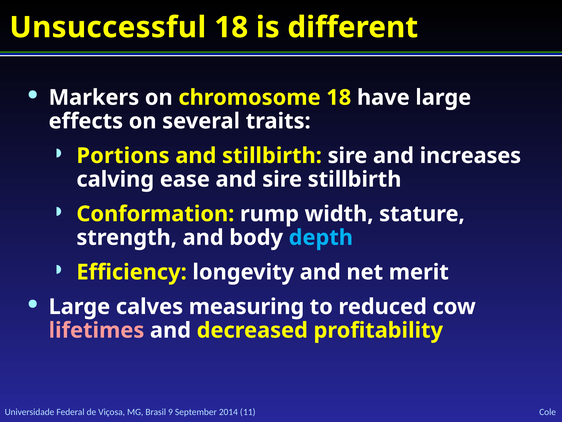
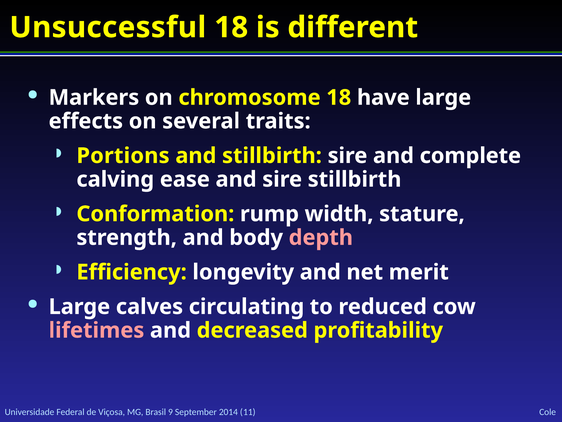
increases: increases -> complete
depth colour: light blue -> pink
measuring: measuring -> circulating
